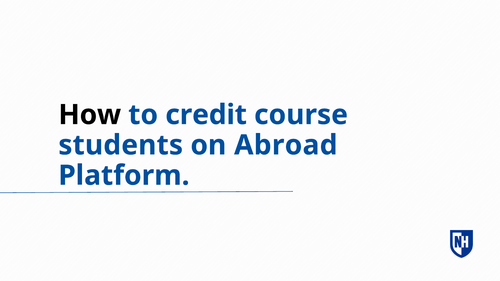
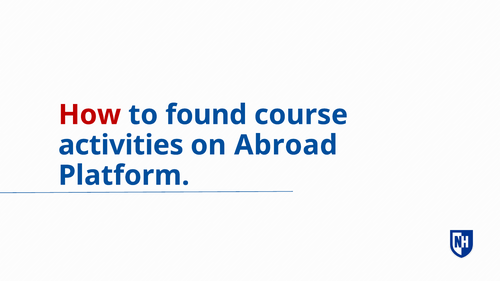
How colour: black -> red
credit: credit -> found
students: students -> activities
